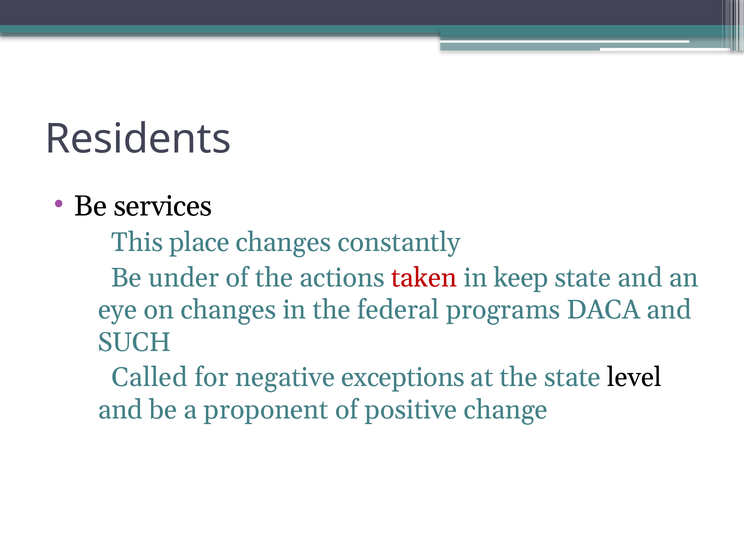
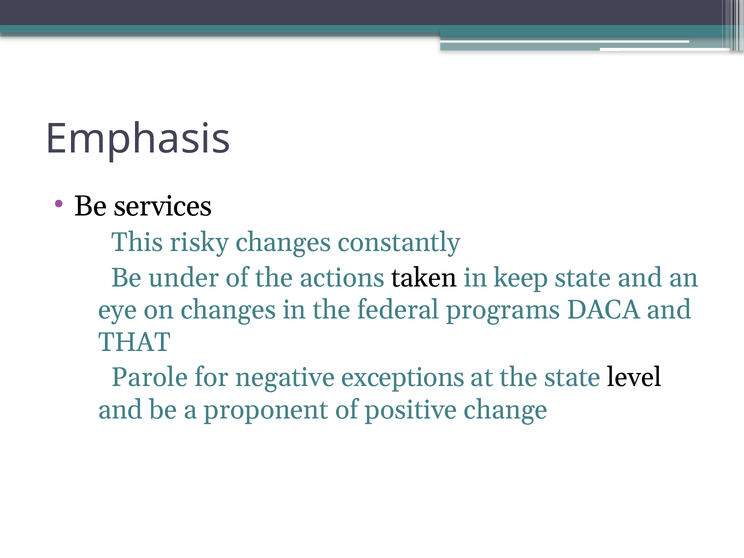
Residents: Residents -> Emphasis
place: place -> risky
taken colour: red -> black
SUCH: SUCH -> THAT
Called: Called -> Parole
